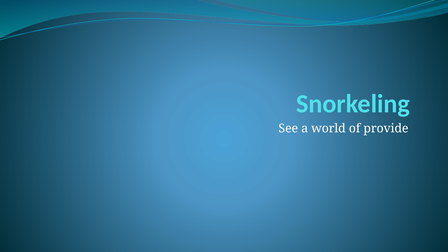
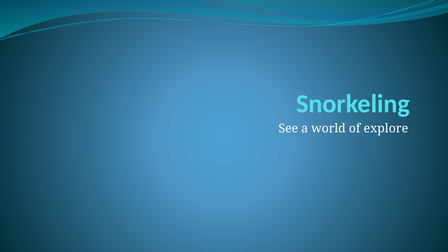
provide: provide -> explore
